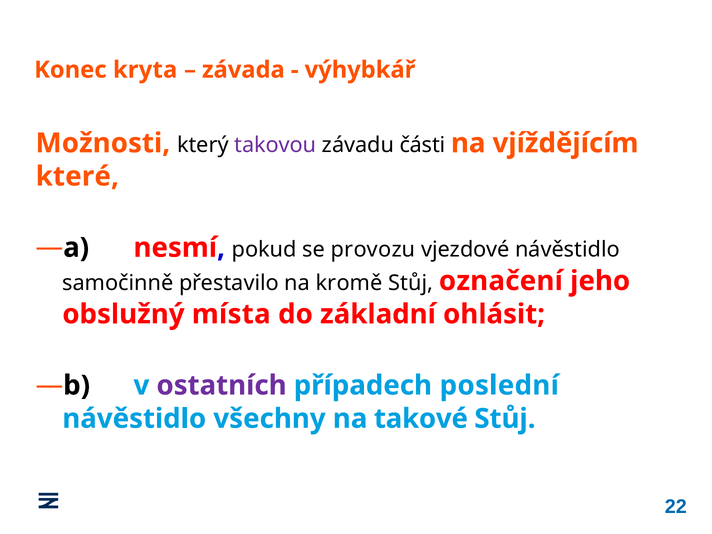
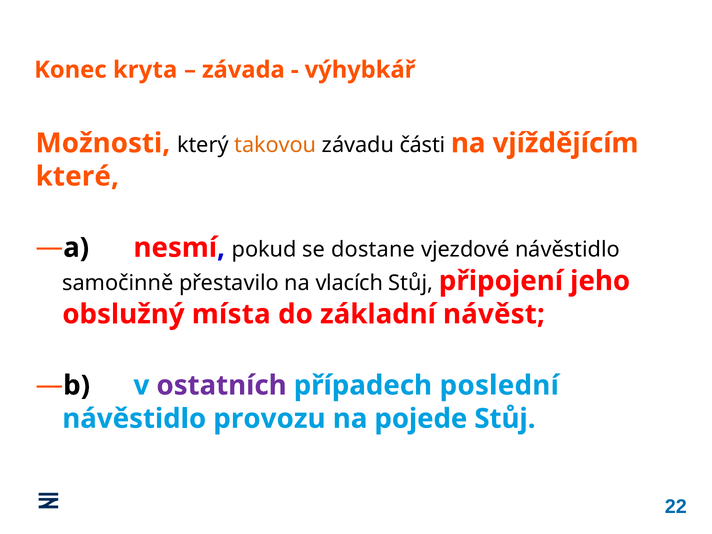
takovou colour: purple -> orange
provozu: provozu -> dostane
kromě: kromě -> vlacích
označení: označení -> připojení
ohlásit: ohlásit -> návěst
všechny: všechny -> provozu
takové: takové -> pojede
